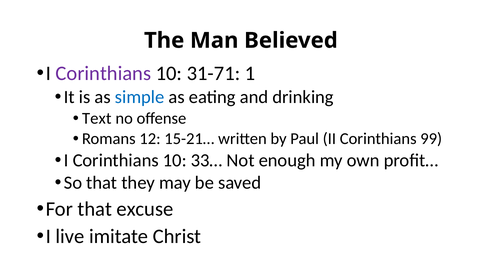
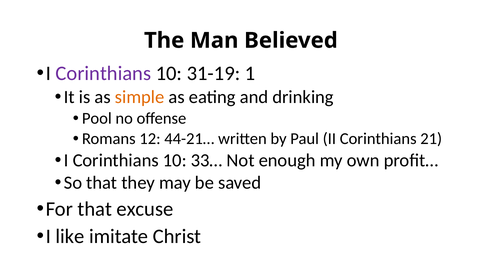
31-71: 31-71 -> 31-19
simple colour: blue -> orange
Text: Text -> Pool
15-21…: 15-21… -> 44-21…
99: 99 -> 21
live: live -> like
